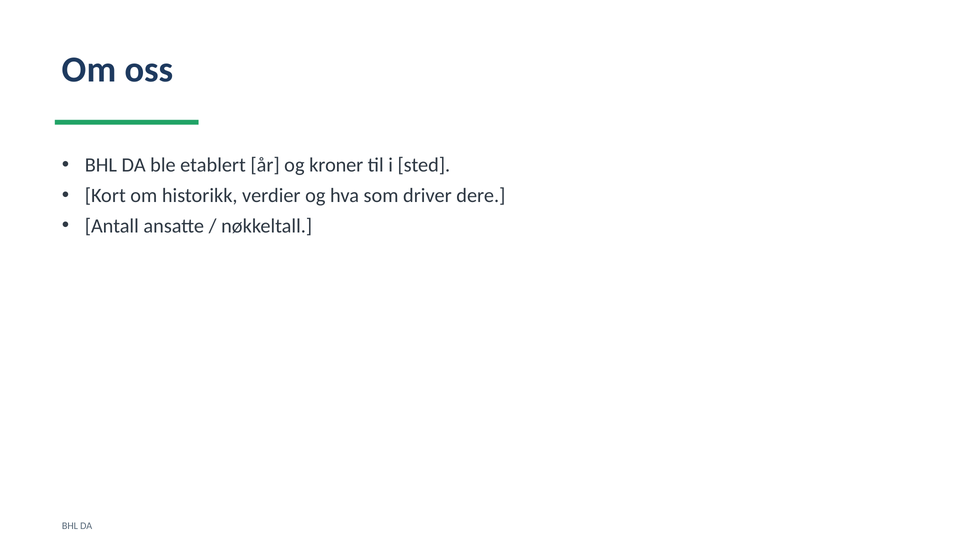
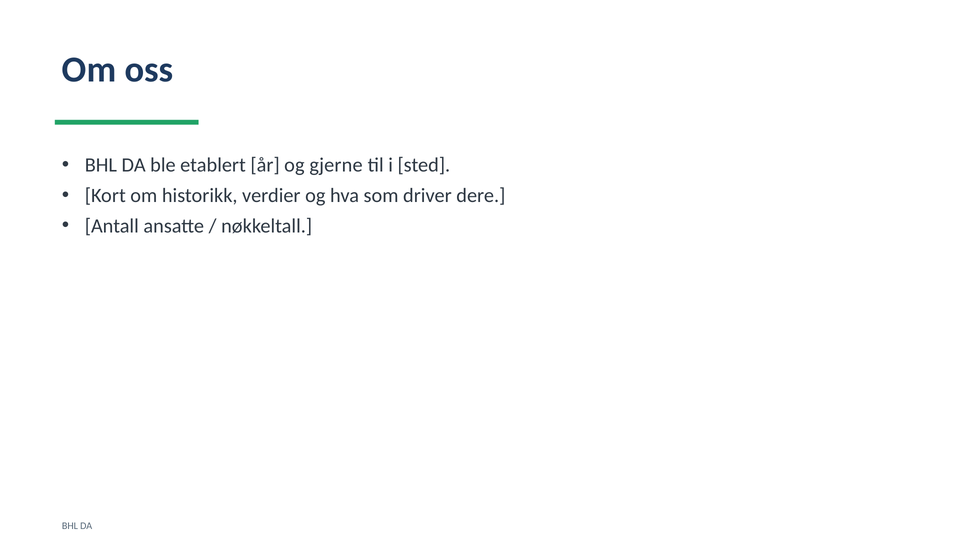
kroner: kroner -> gjerne
